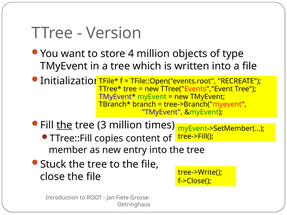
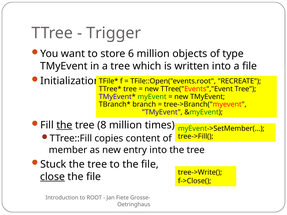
Version: Version -> Trigger
4: 4 -> 6
3: 3 -> 8
close underline: none -> present
